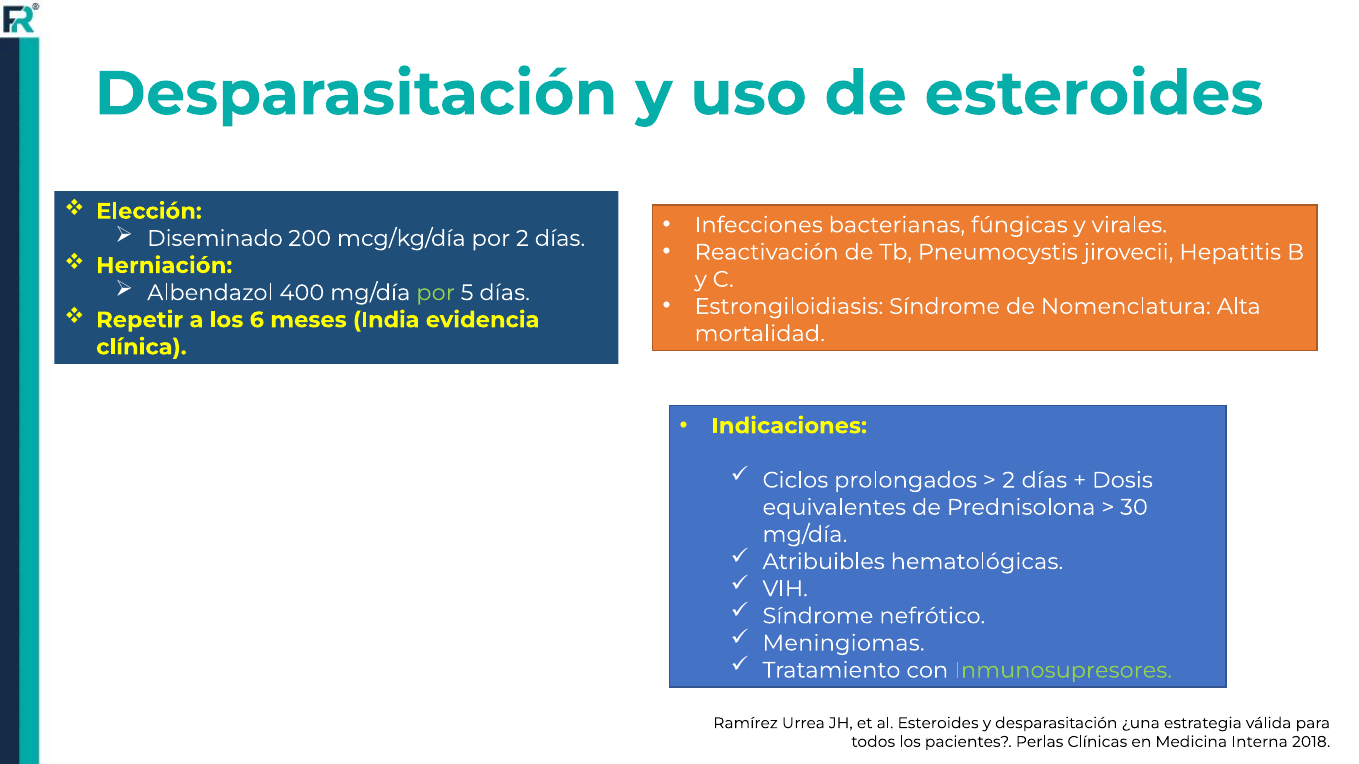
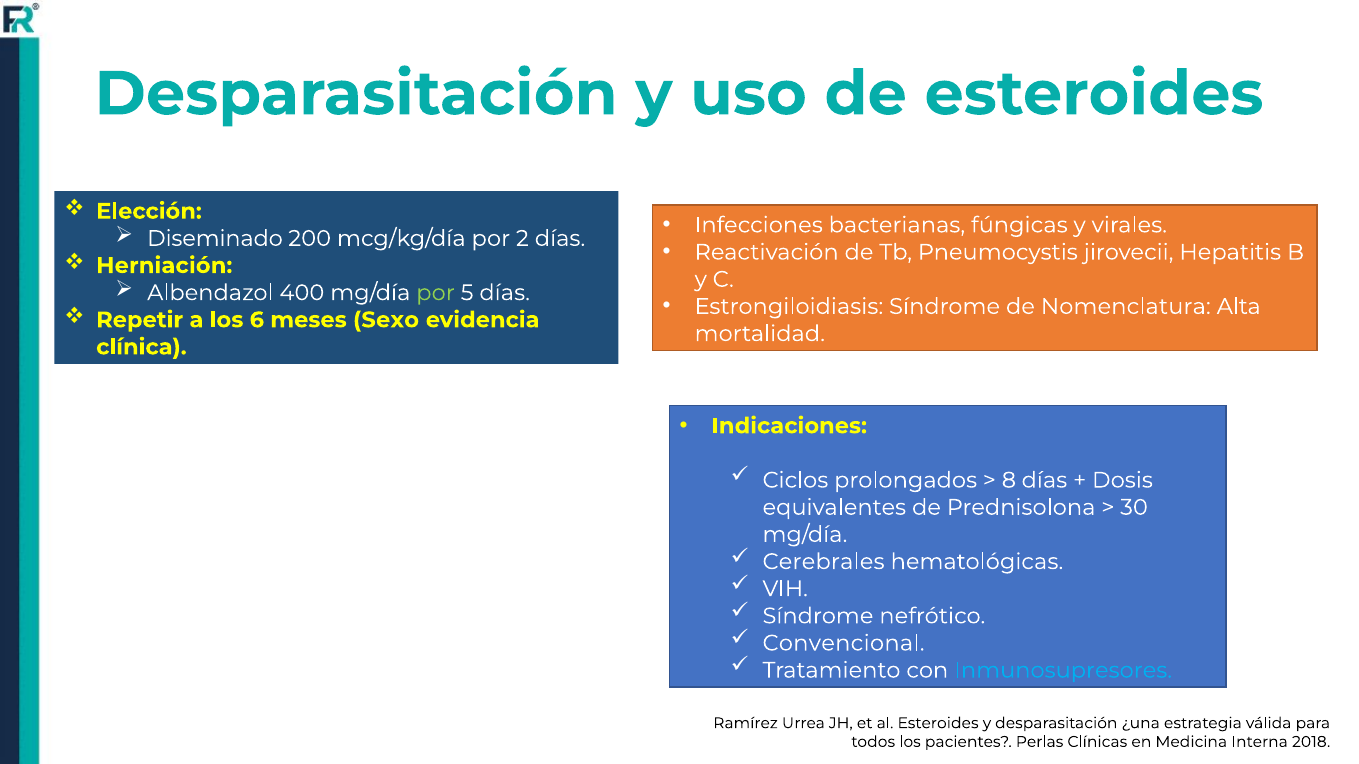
India: India -> Sexo
2 at (1009, 480): 2 -> 8
Atribuibles: Atribuibles -> Cerebrales
Meningiomas: Meningiomas -> Convencional
Inmunosupresores colour: light green -> light blue
